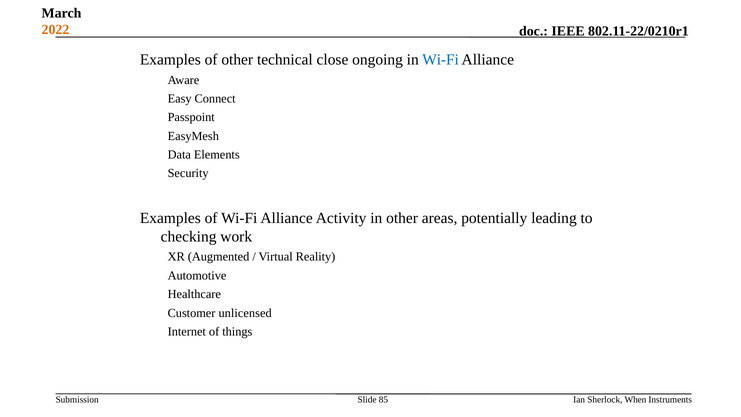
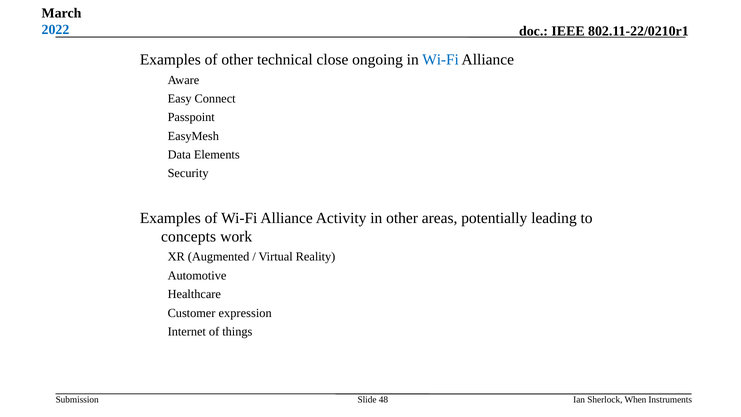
2022 colour: orange -> blue
checking: checking -> concepts
unlicensed: unlicensed -> expression
85: 85 -> 48
